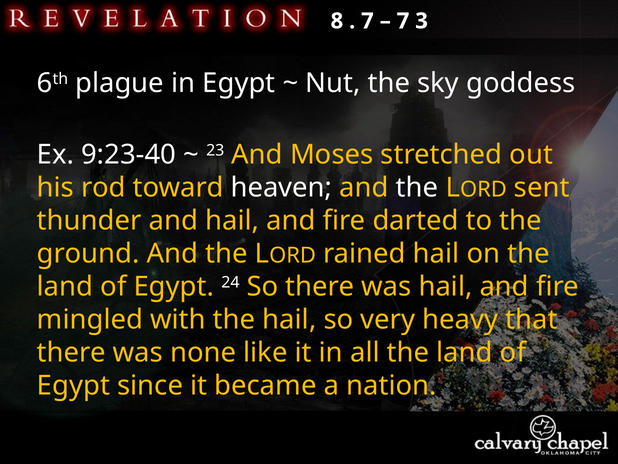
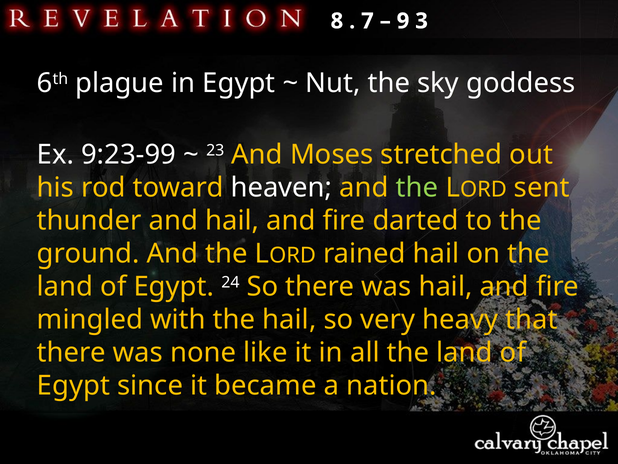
7 at (403, 21): 7 -> 9
9:23-40: 9:23-40 -> 9:23-99
the at (417, 188) colour: white -> light green
